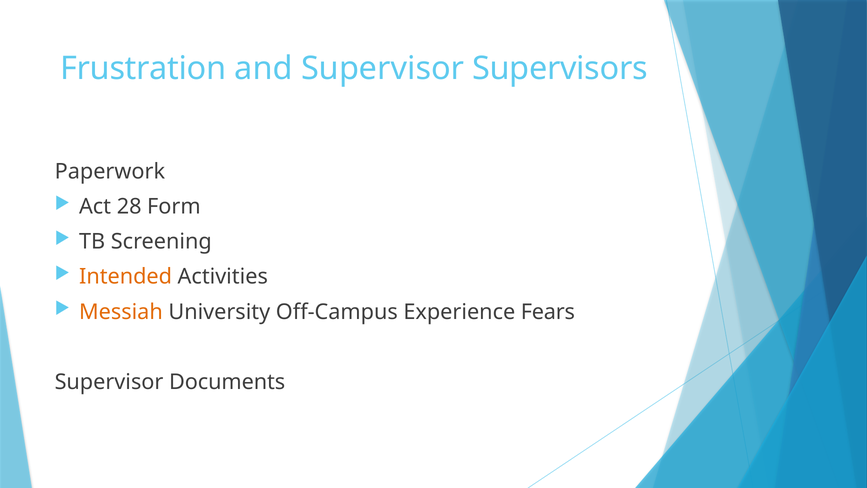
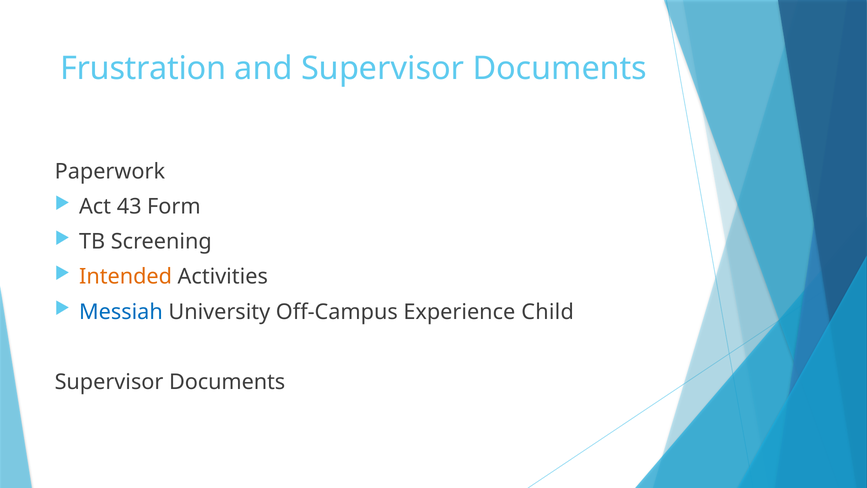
and Supervisor Supervisors: Supervisors -> Documents
28: 28 -> 43
Messiah colour: orange -> blue
Fears: Fears -> Child
